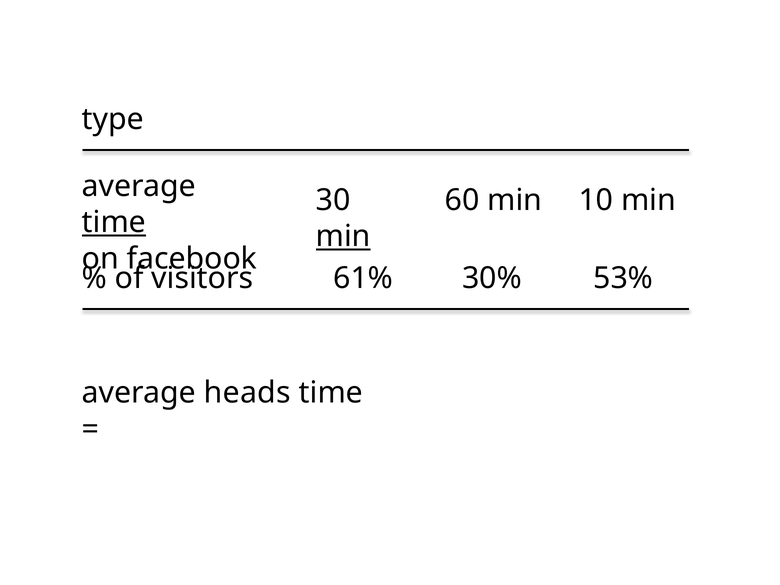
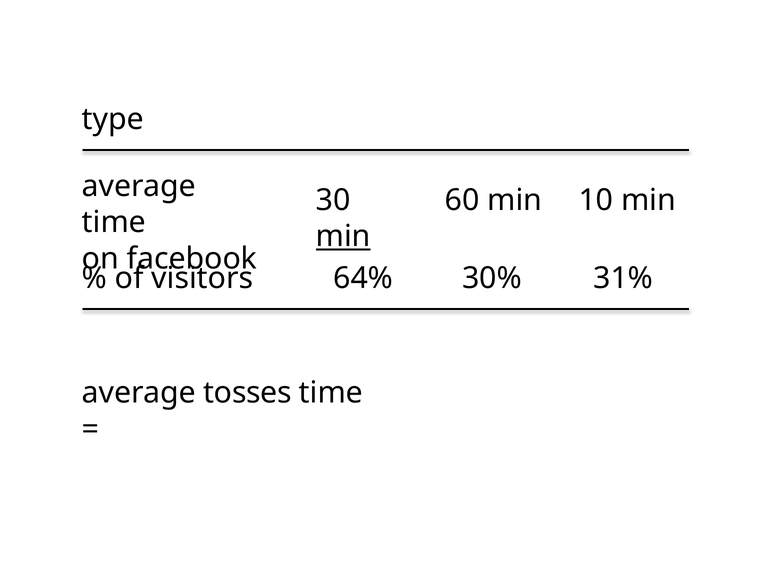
time at (114, 222) underline: present -> none
61%: 61% -> 64%
53%: 53% -> 31%
heads: heads -> tosses
